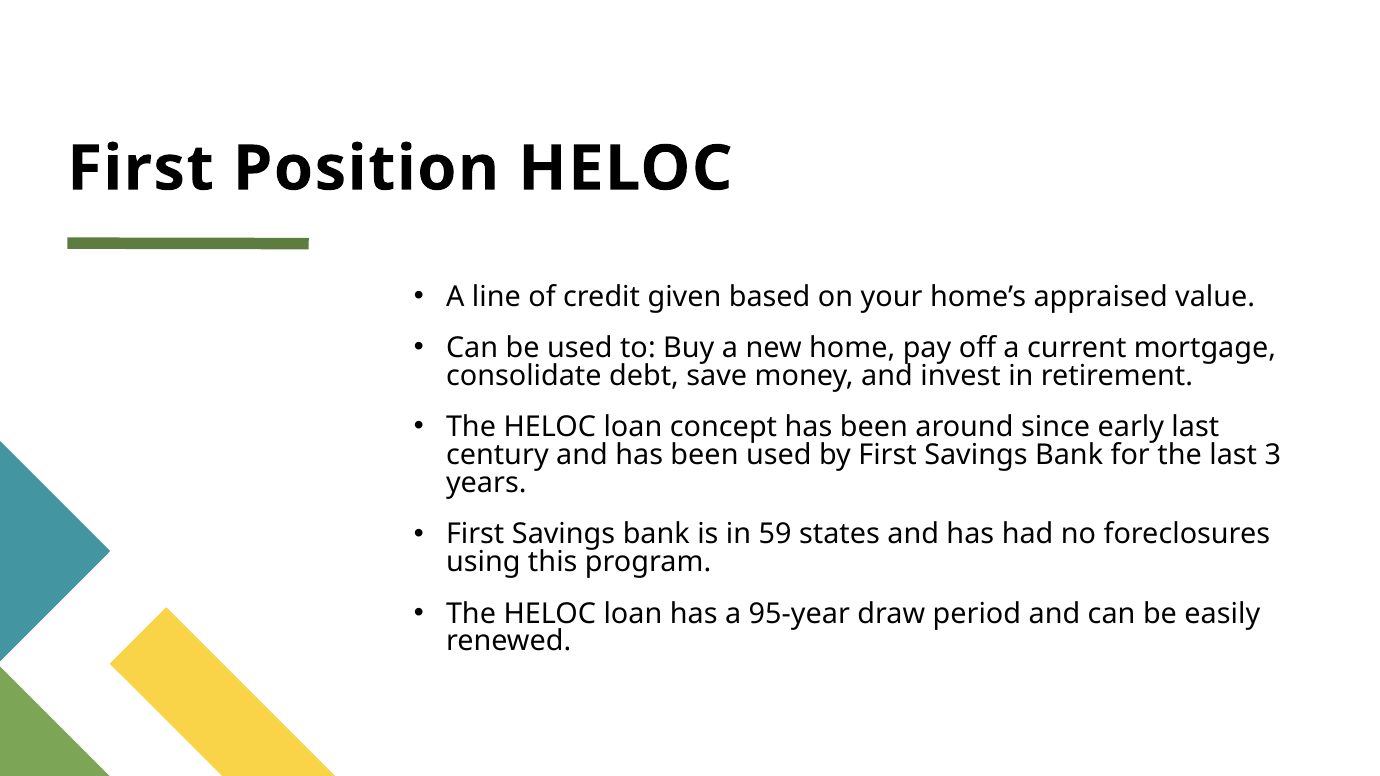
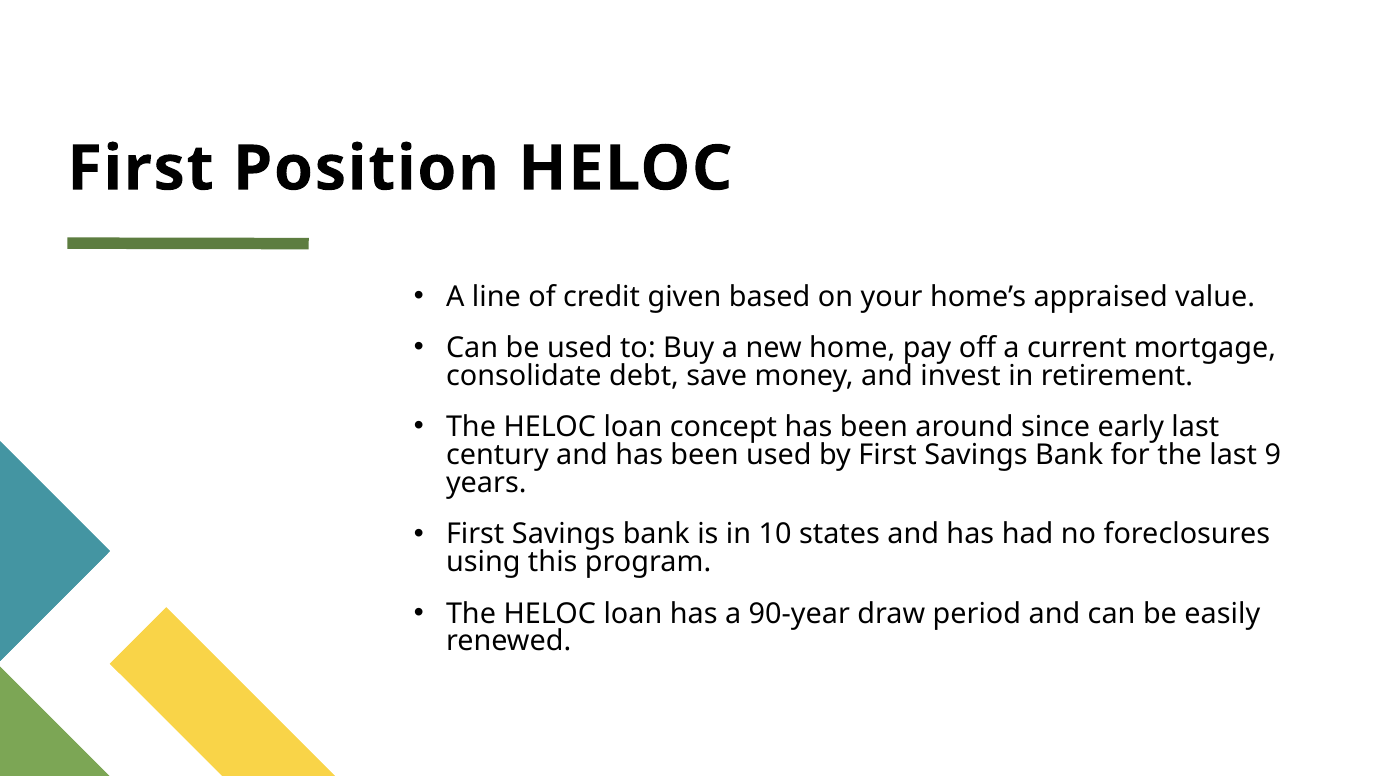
3: 3 -> 9
59: 59 -> 10
95-year: 95-year -> 90-year
